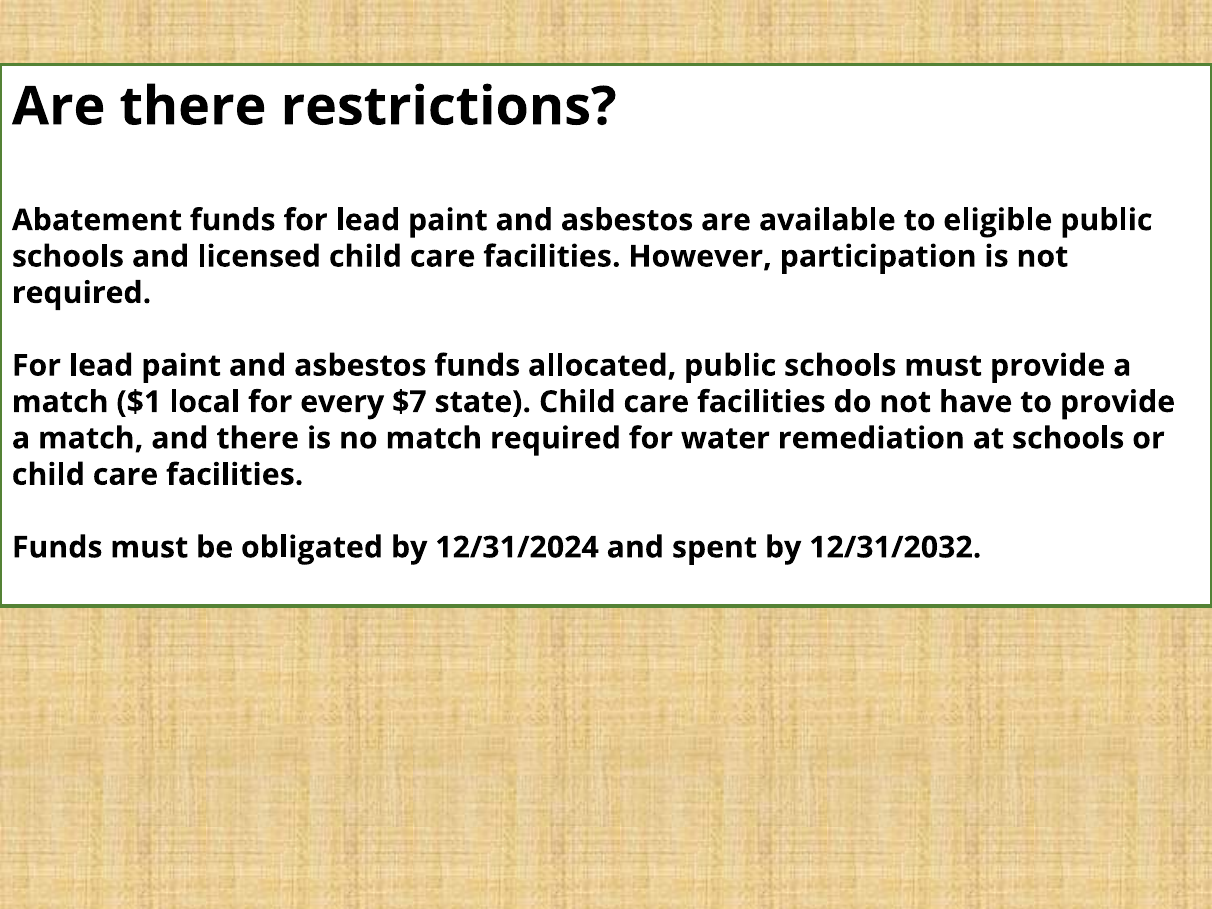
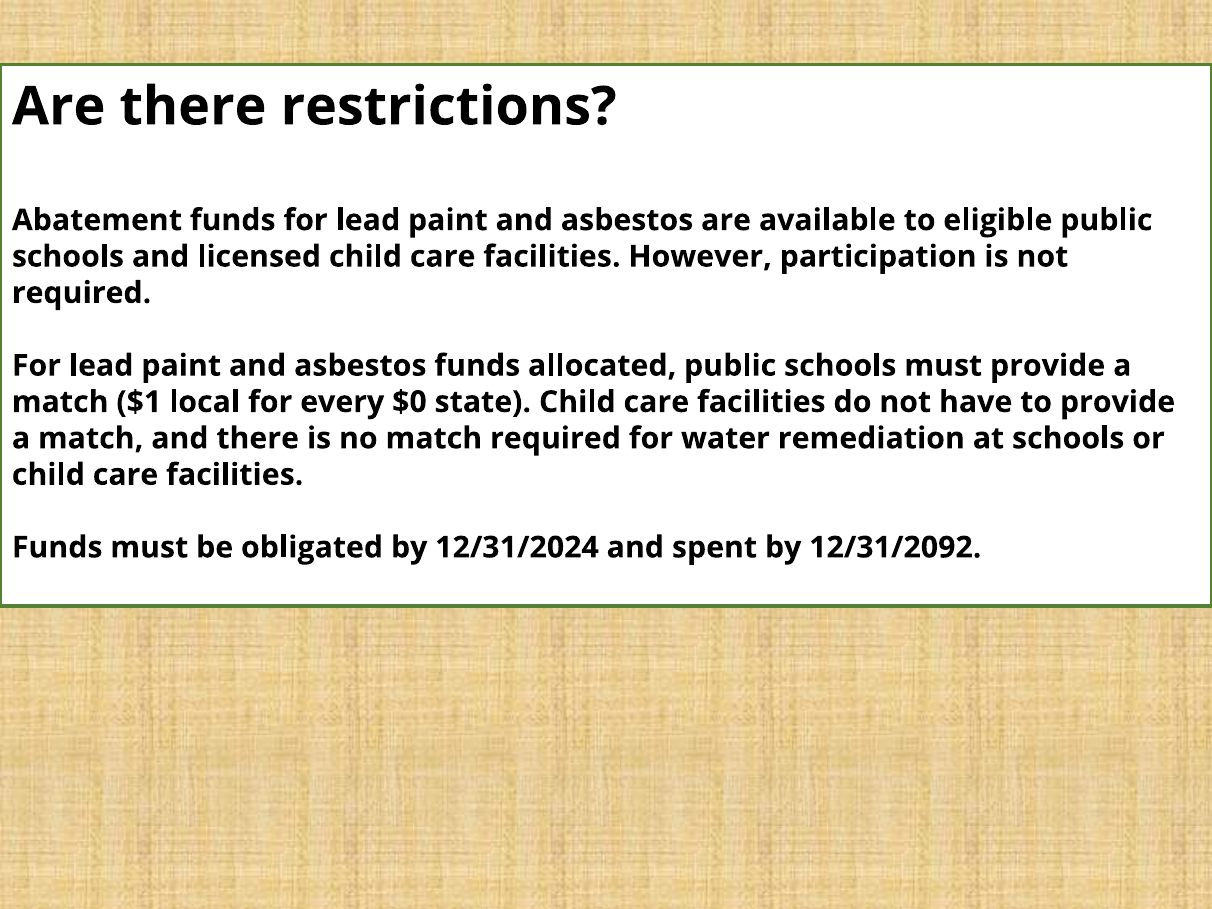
$7: $7 -> $0
12/31/2032: 12/31/2032 -> 12/31/2092
